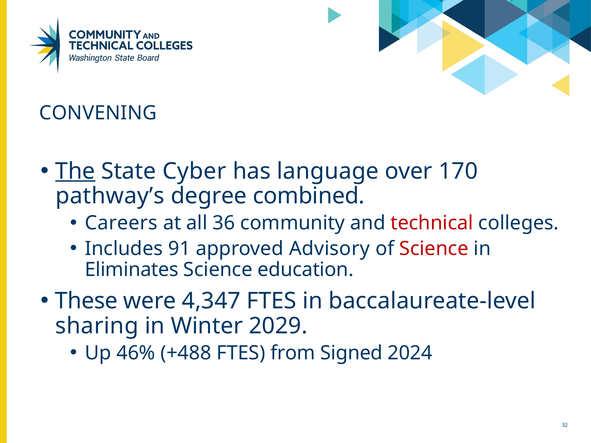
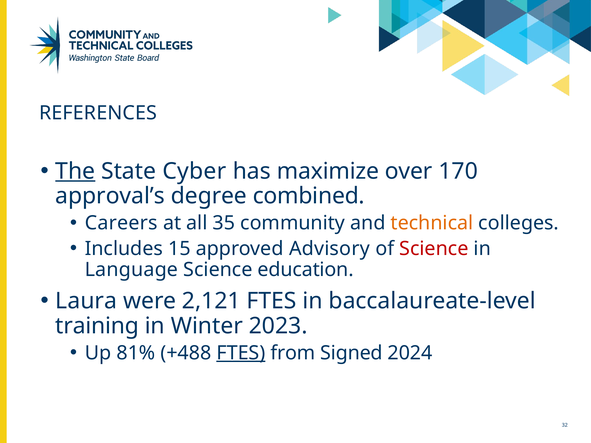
CONVENING: CONVENING -> REFERENCES
language: language -> maximize
pathway’s: pathway’s -> approval’s
36: 36 -> 35
technical colour: red -> orange
91: 91 -> 15
Eliminates: Eliminates -> Language
These: These -> Laura
4,347: 4,347 -> 2,121
sharing: sharing -> training
2029: 2029 -> 2023
46%: 46% -> 81%
FTES at (241, 353) underline: none -> present
